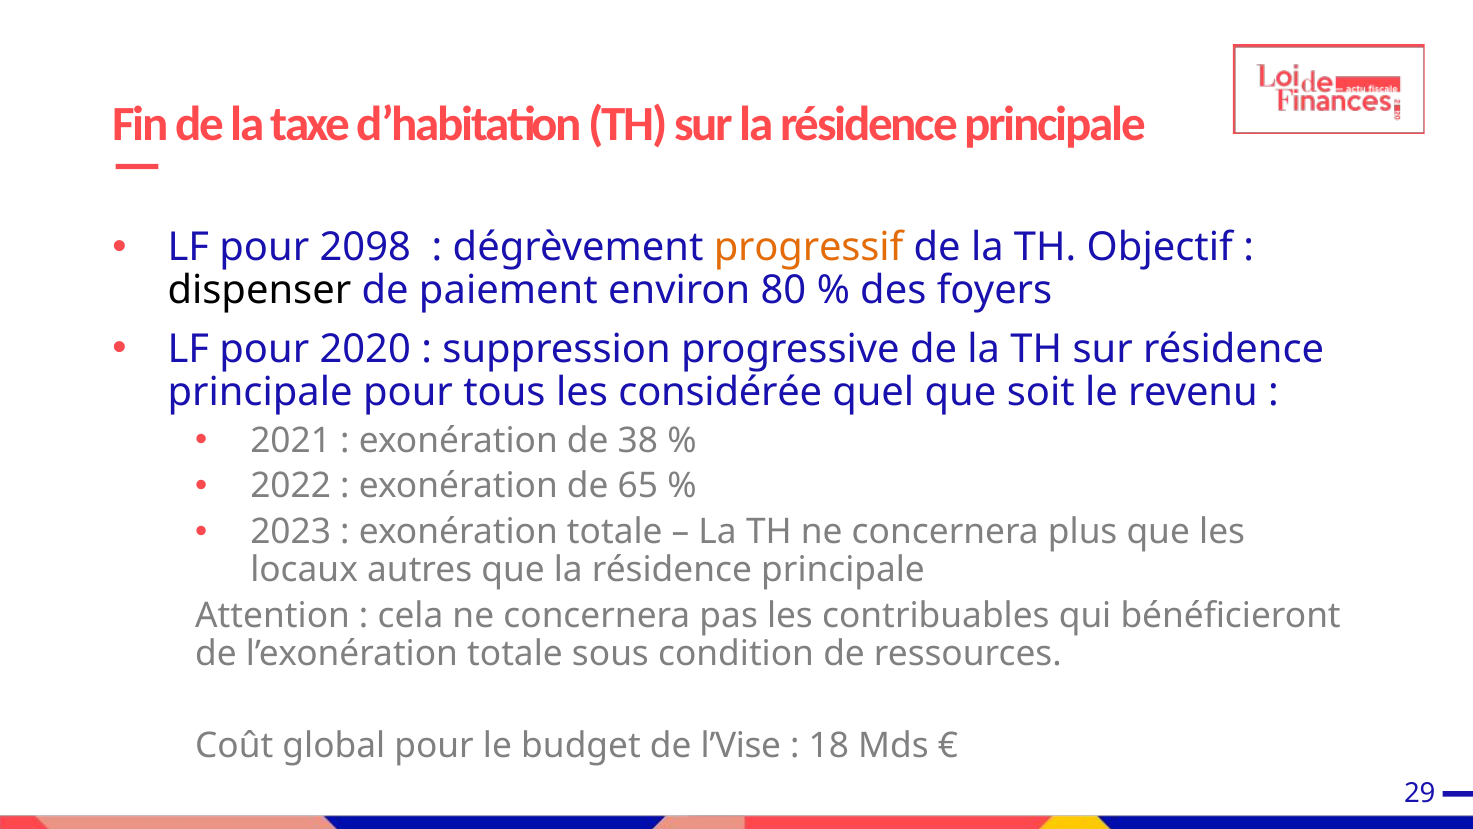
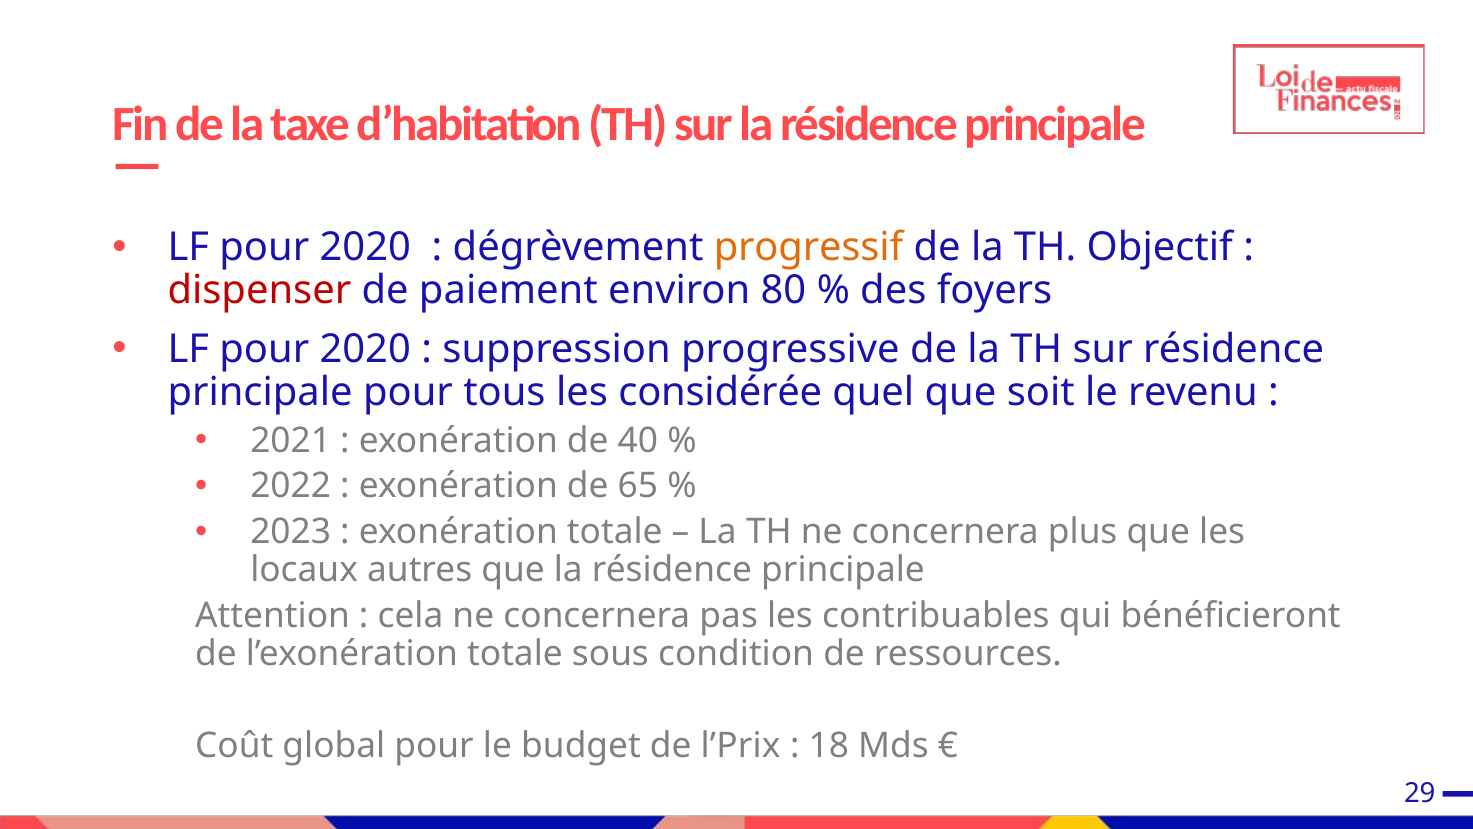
2098 at (365, 247): 2098 -> 2020
dispenser colour: black -> red
38: 38 -> 40
l’Vise: l’Vise -> l’Prix
